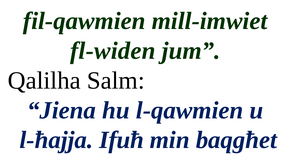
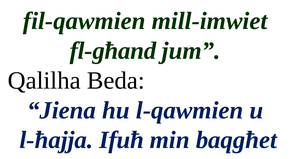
fl-widen: fl-widen -> fl-għand
Salm: Salm -> Beda
